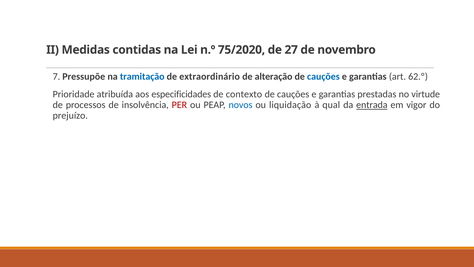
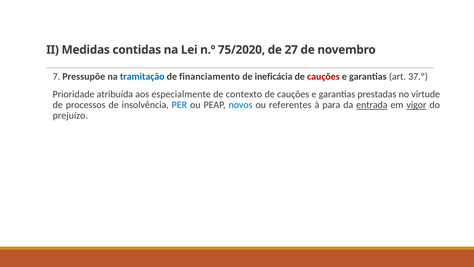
extraordinário: extraordinário -> financiamento
alteração: alteração -> ineficácia
cauções at (323, 77) colour: blue -> red
62.º: 62.º -> 37.º
especificidades: especificidades -> especialmente
PER colour: red -> blue
liquidação: liquidação -> referentes
qual: qual -> para
vigor underline: none -> present
